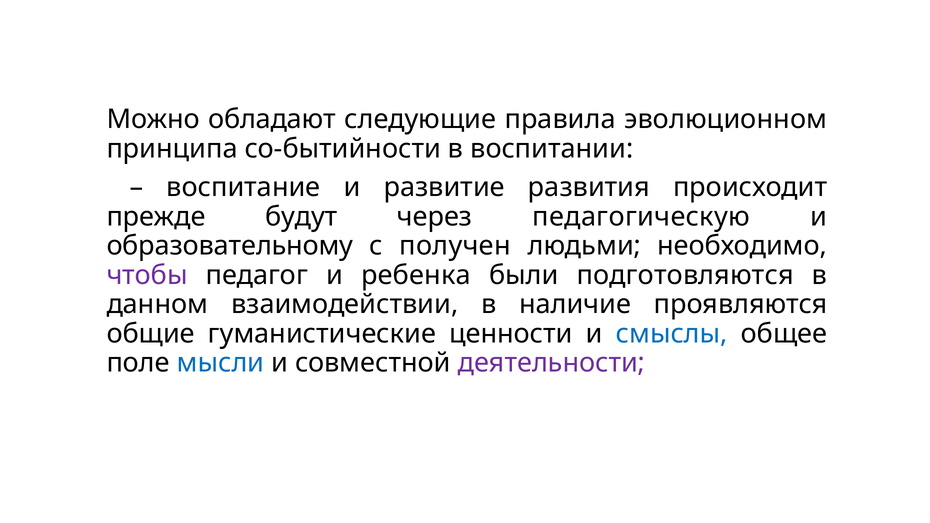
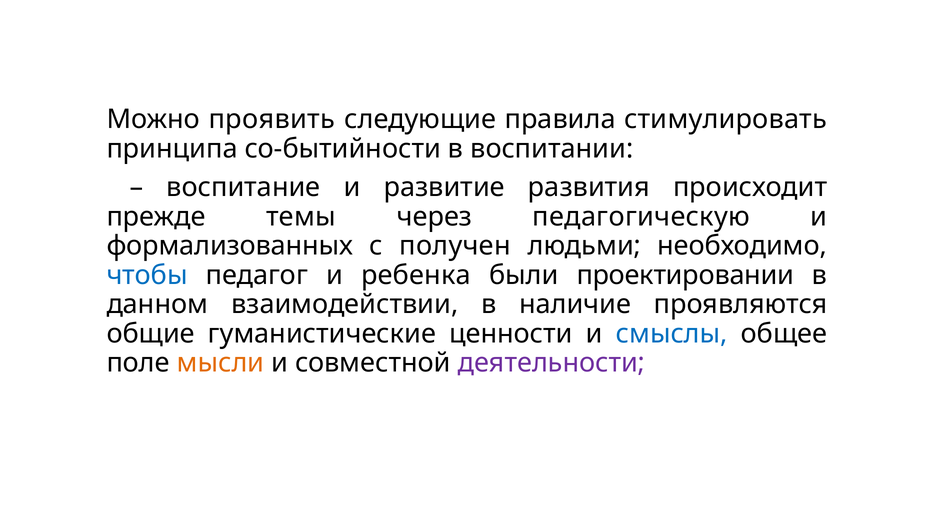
обладают: обладают -> проявить
эволюционном: эволюционном -> стимулировать
будут: будут -> темы
образовательному: образовательному -> формализованных
чтобы colour: purple -> blue
подготовляются: подготовляются -> проектировании
мысли colour: blue -> orange
